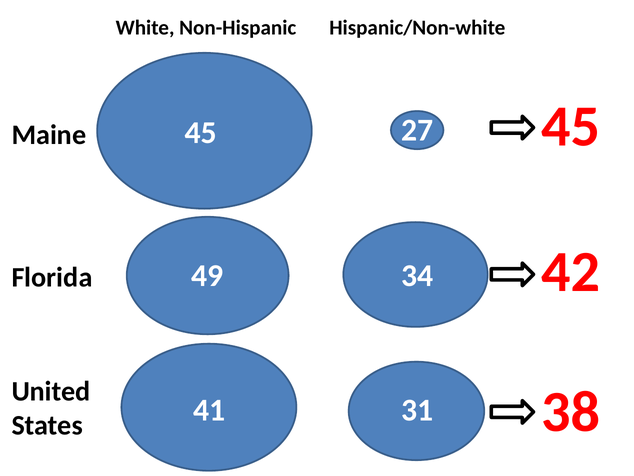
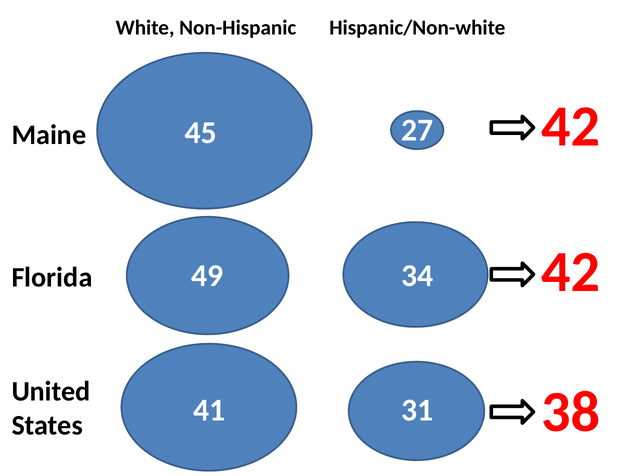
27 45: 45 -> 42
